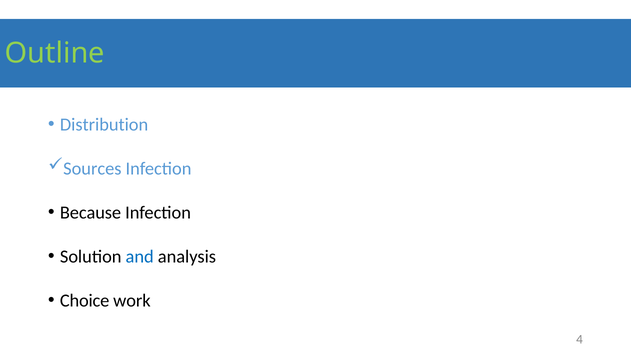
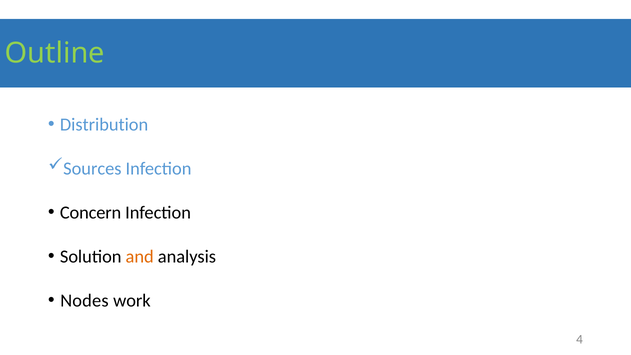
Because: Because -> Concern
and colour: blue -> orange
Choice: Choice -> Nodes
